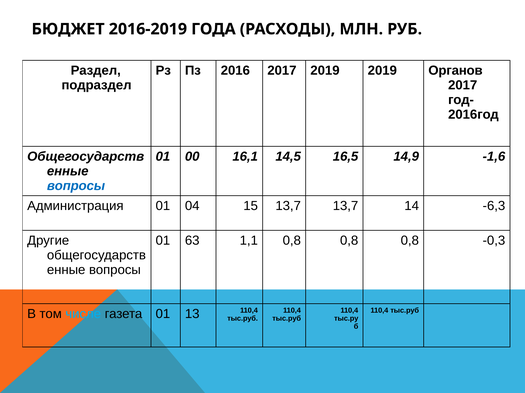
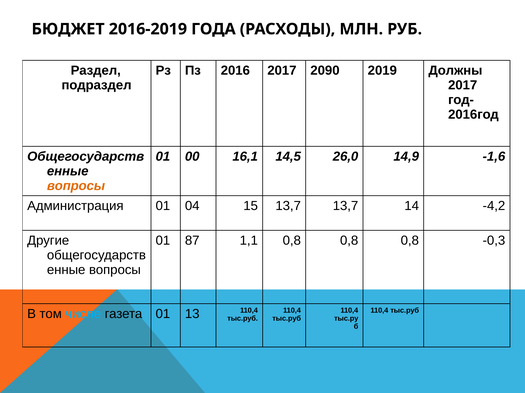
2017 2019: 2019 -> 2090
Органов: Органов -> Должны
16,5: 16,5 -> 26,0
вопросы at (76, 186) colour: blue -> orange
-6,3: -6,3 -> -4,2
63: 63 -> 87
